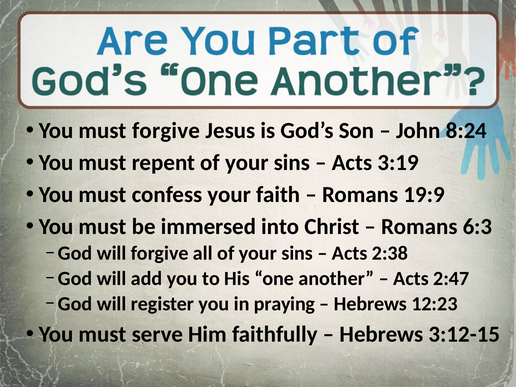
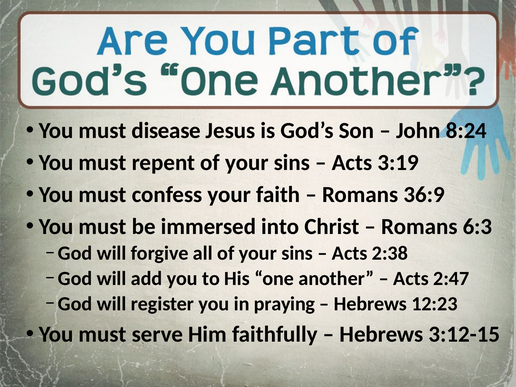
must forgive: forgive -> disease
19:9: 19:9 -> 36:9
